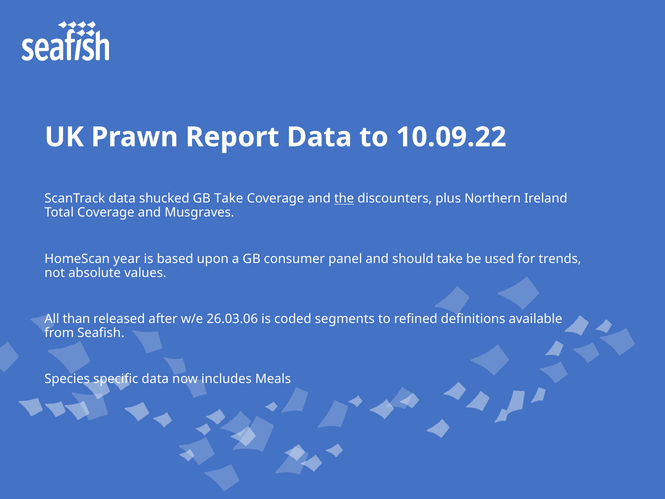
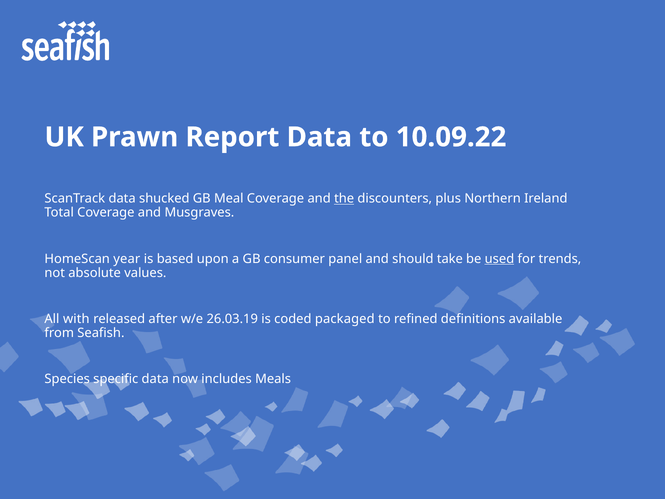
GB Take: Take -> Meal
used underline: none -> present
than: than -> with
26.03.06: 26.03.06 -> 26.03.19
segments: segments -> packaged
